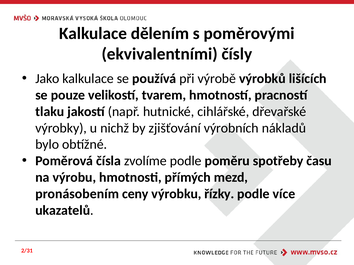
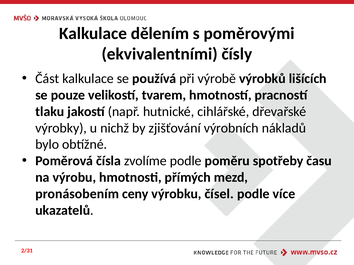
Jako: Jako -> Část
řízky: řízky -> čísel
